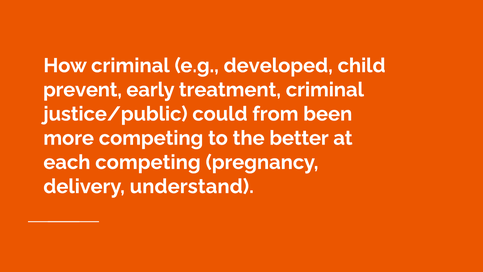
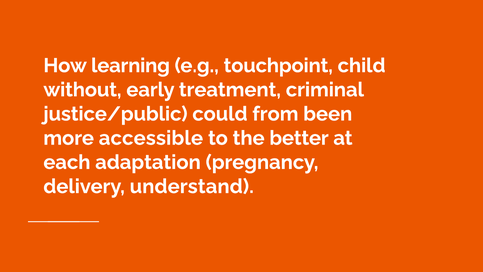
How criminal: criminal -> learning
developed: developed -> touchpoint
prevent: prevent -> without
more competing: competing -> accessible
each competing: competing -> adaptation
